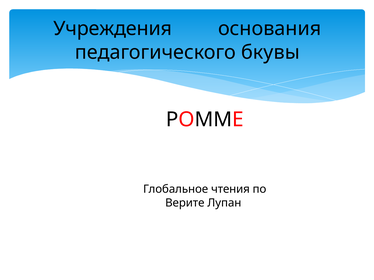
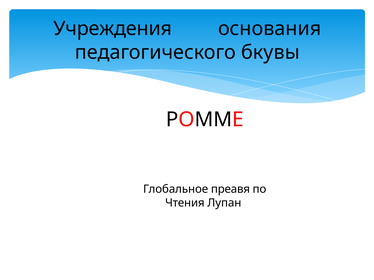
чтения: чтения -> преавя
Верите: Верите -> Чтения
